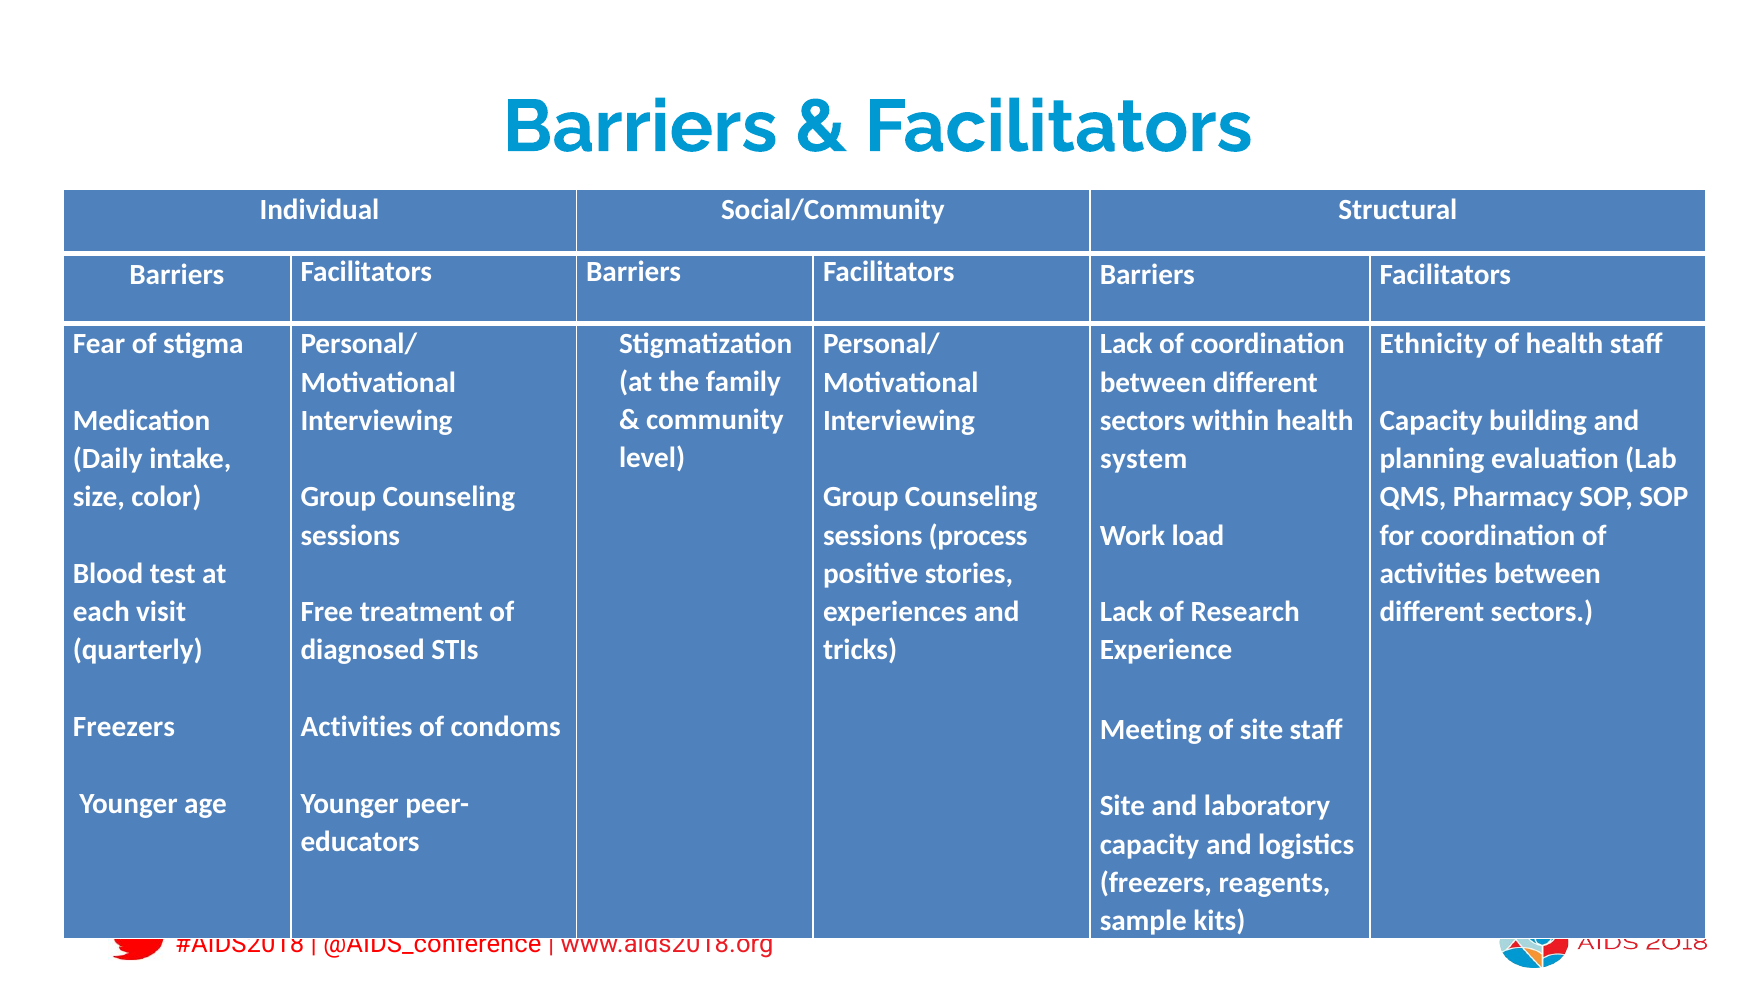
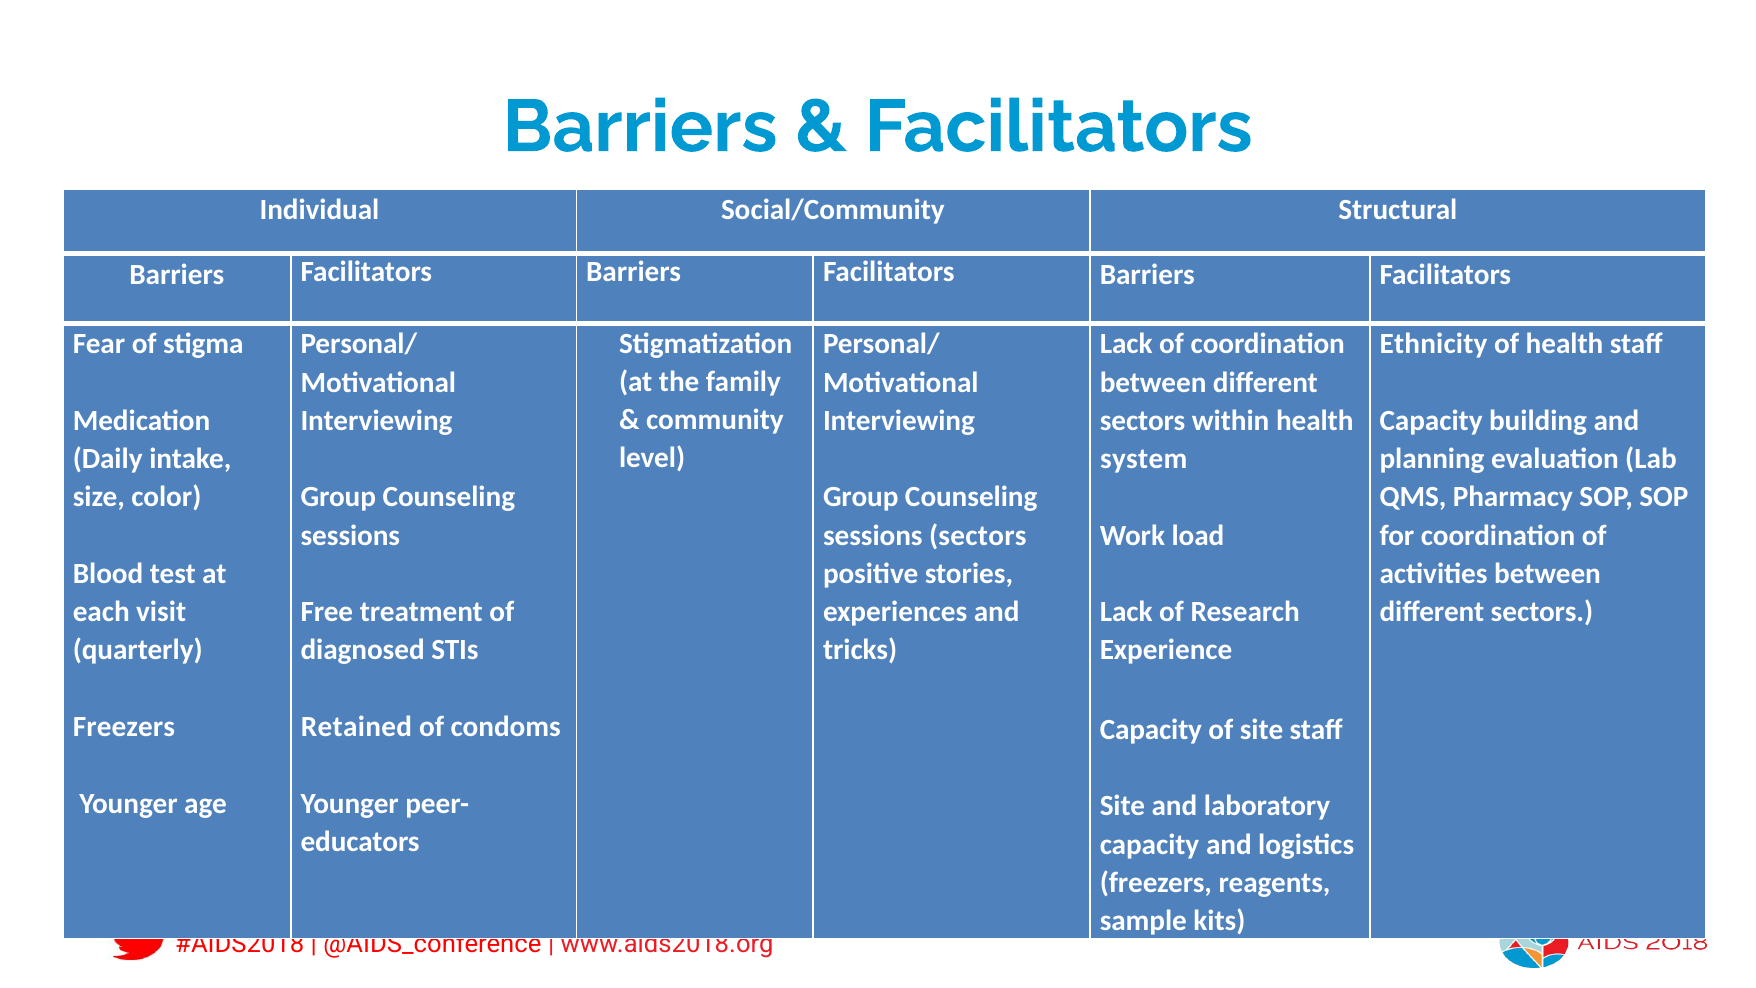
sessions process: process -> sectors
Activities at (357, 727): Activities -> Retained
Meeting at (1151, 730): Meeting -> Capacity
